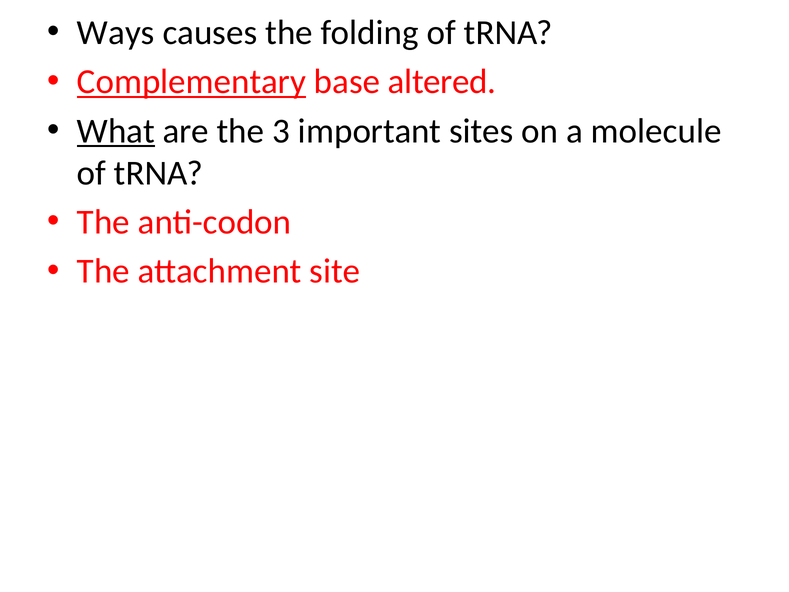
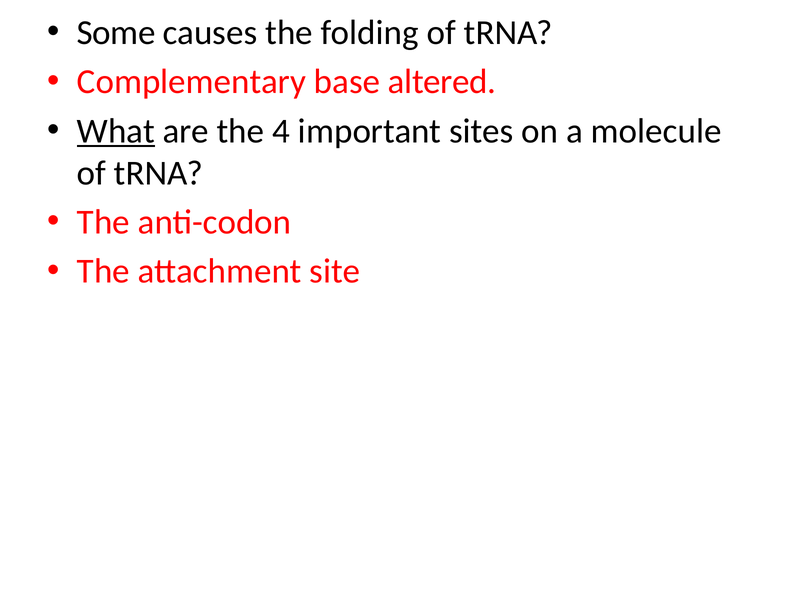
Ways: Ways -> Some
Complementary underline: present -> none
3: 3 -> 4
